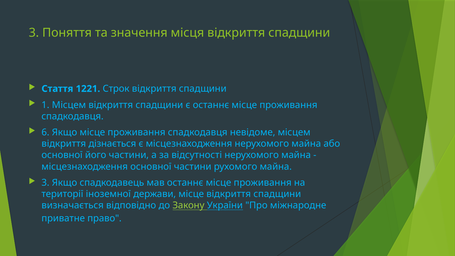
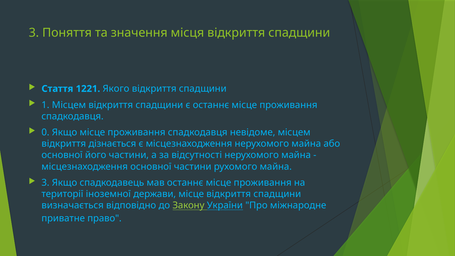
Строк: Строк -> Якого
6: 6 -> 0
